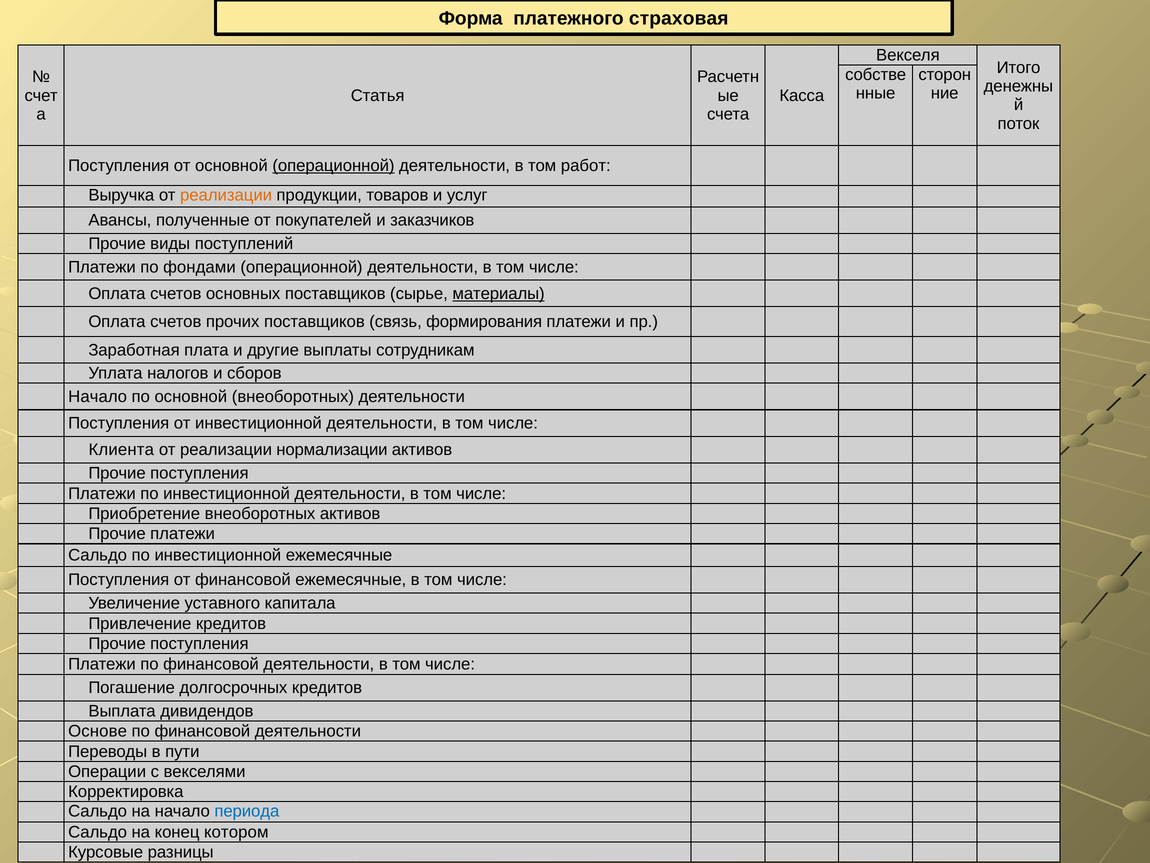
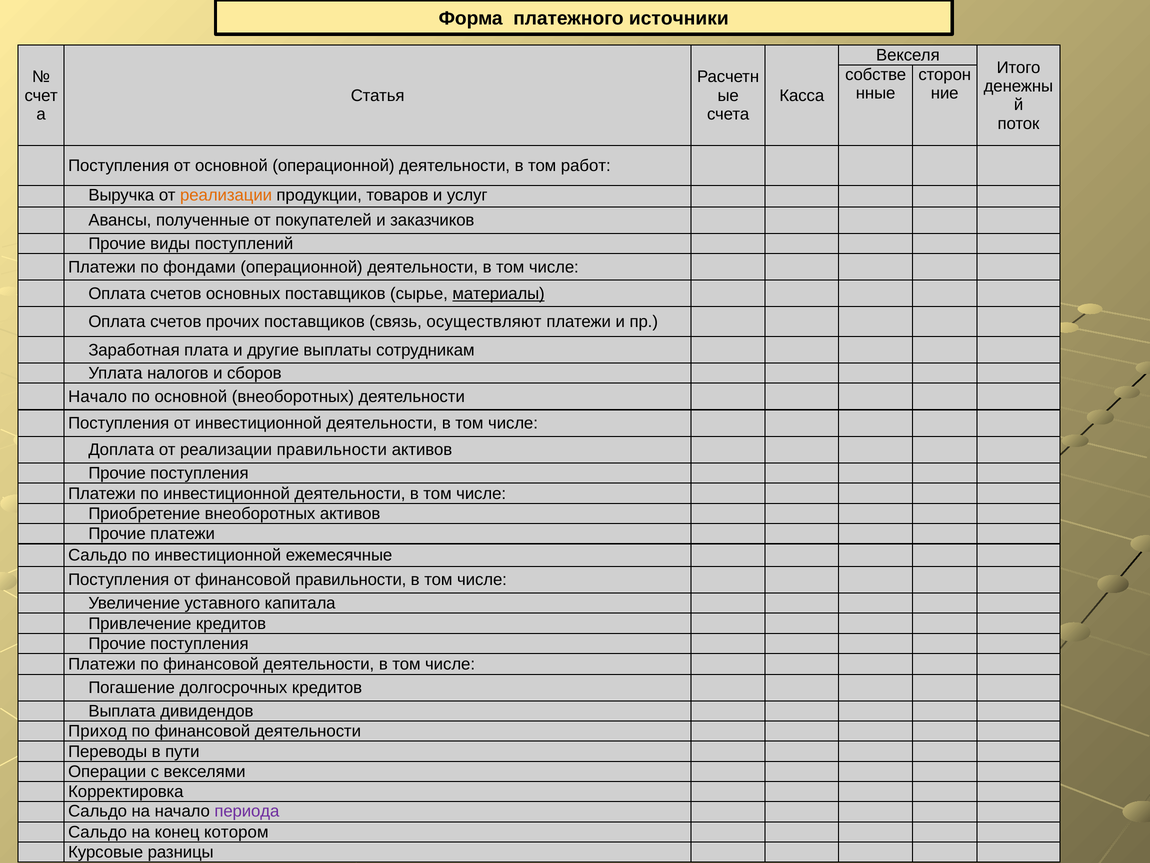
страховая: страховая -> источники
операционной at (333, 166) underline: present -> none
формирования: формирования -> осуществляют
Клиента: Клиента -> Доплата
реализации нормализации: нормализации -> правильности
финансовой ежемесячные: ежемесячные -> правильности
Основе: Основе -> Приход
периода colour: blue -> purple
